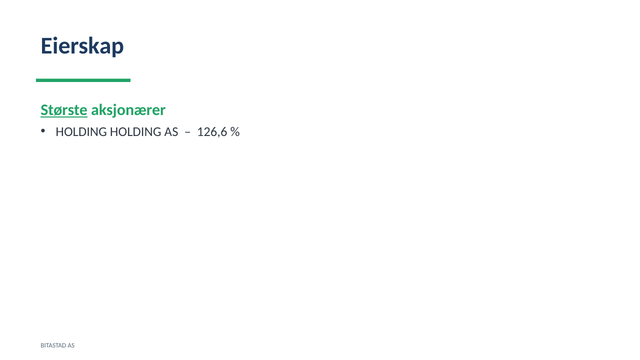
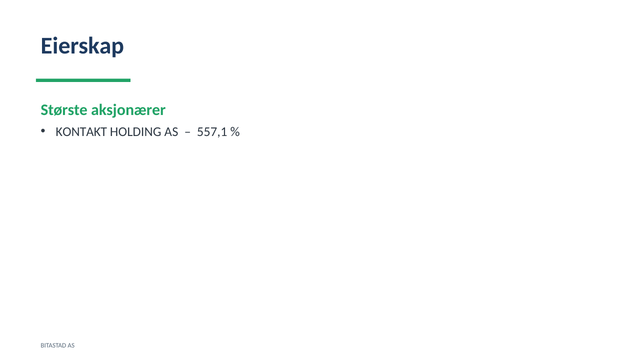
Største underline: present -> none
HOLDING at (81, 132): HOLDING -> KONTAKT
126,6: 126,6 -> 557,1
